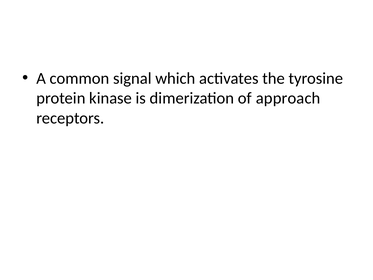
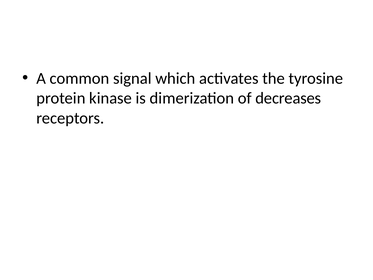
approach: approach -> decreases
